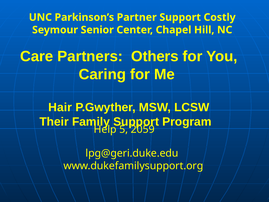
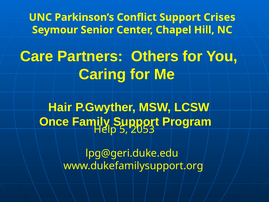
Partner: Partner -> Conflict
Costly: Costly -> Crises
Their: Their -> Once
2059: 2059 -> 2053
